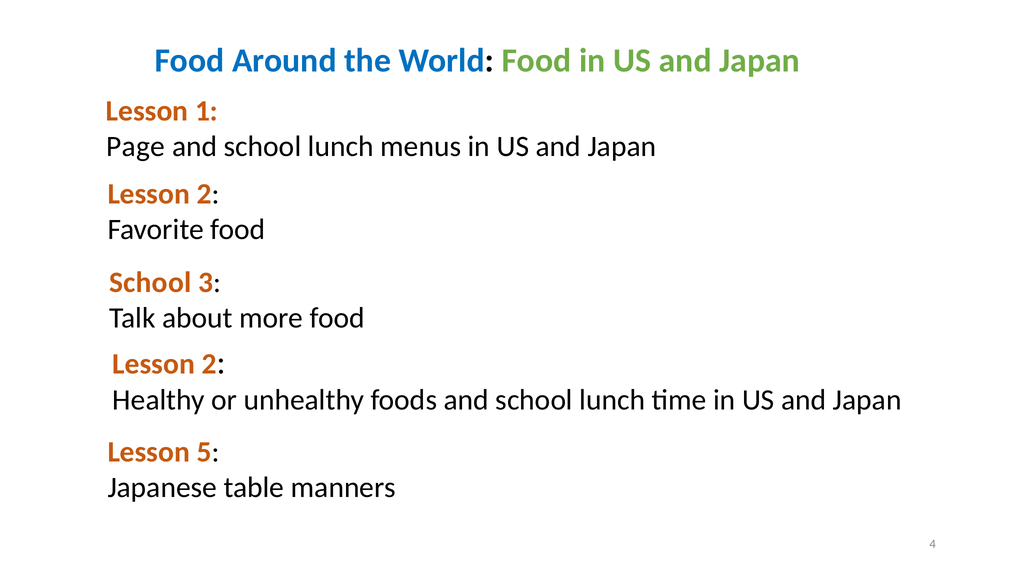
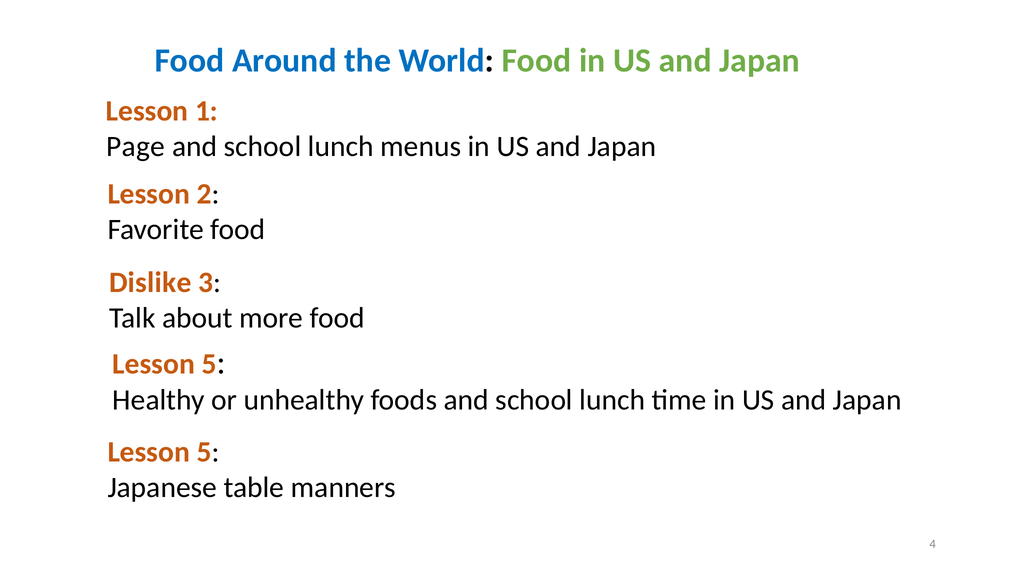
School at (150, 282): School -> Dislike
2 at (209, 364): 2 -> 5
